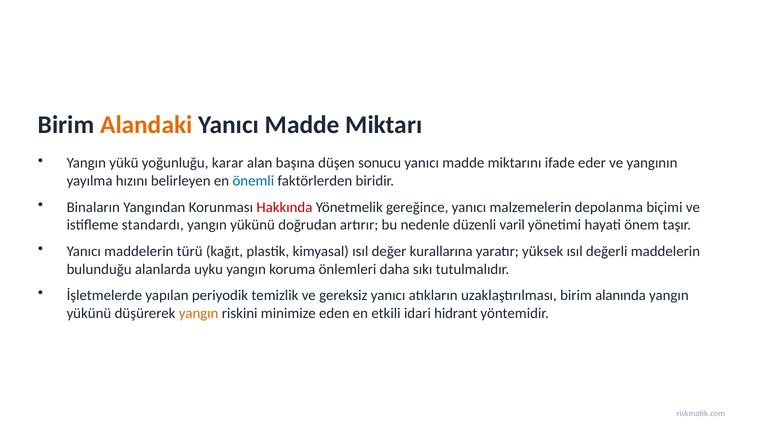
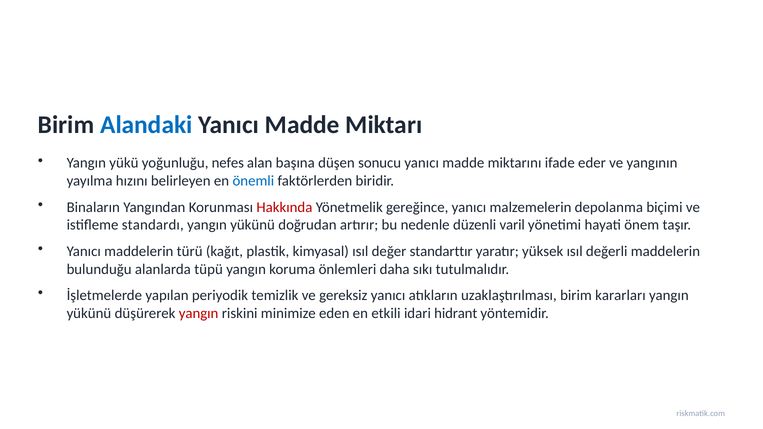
Alandaki colour: orange -> blue
karar: karar -> nefes
kurallarına: kurallarına -> standarttır
uyku: uyku -> tüpü
alanında: alanında -> kararları
yangın at (199, 313) colour: orange -> red
